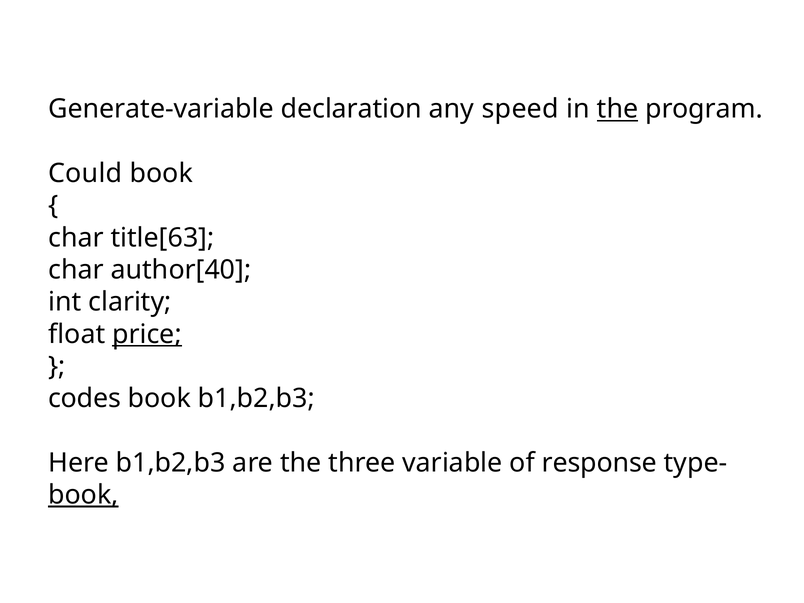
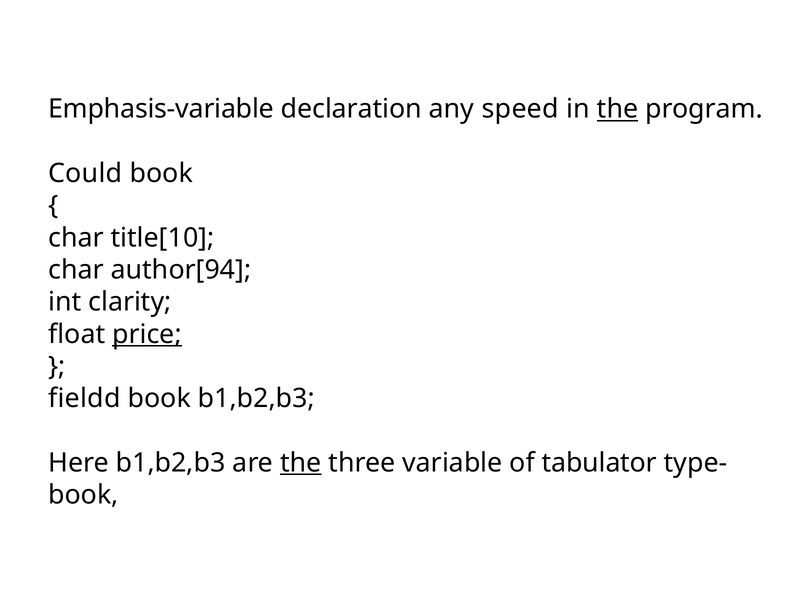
Generate-variable: Generate-variable -> Emphasis-variable
title[63: title[63 -> title[10
author[40: author[40 -> author[94
codes: codes -> fieldd
the at (301, 463) underline: none -> present
response: response -> tabulator
book at (83, 495) underline: present -> none
